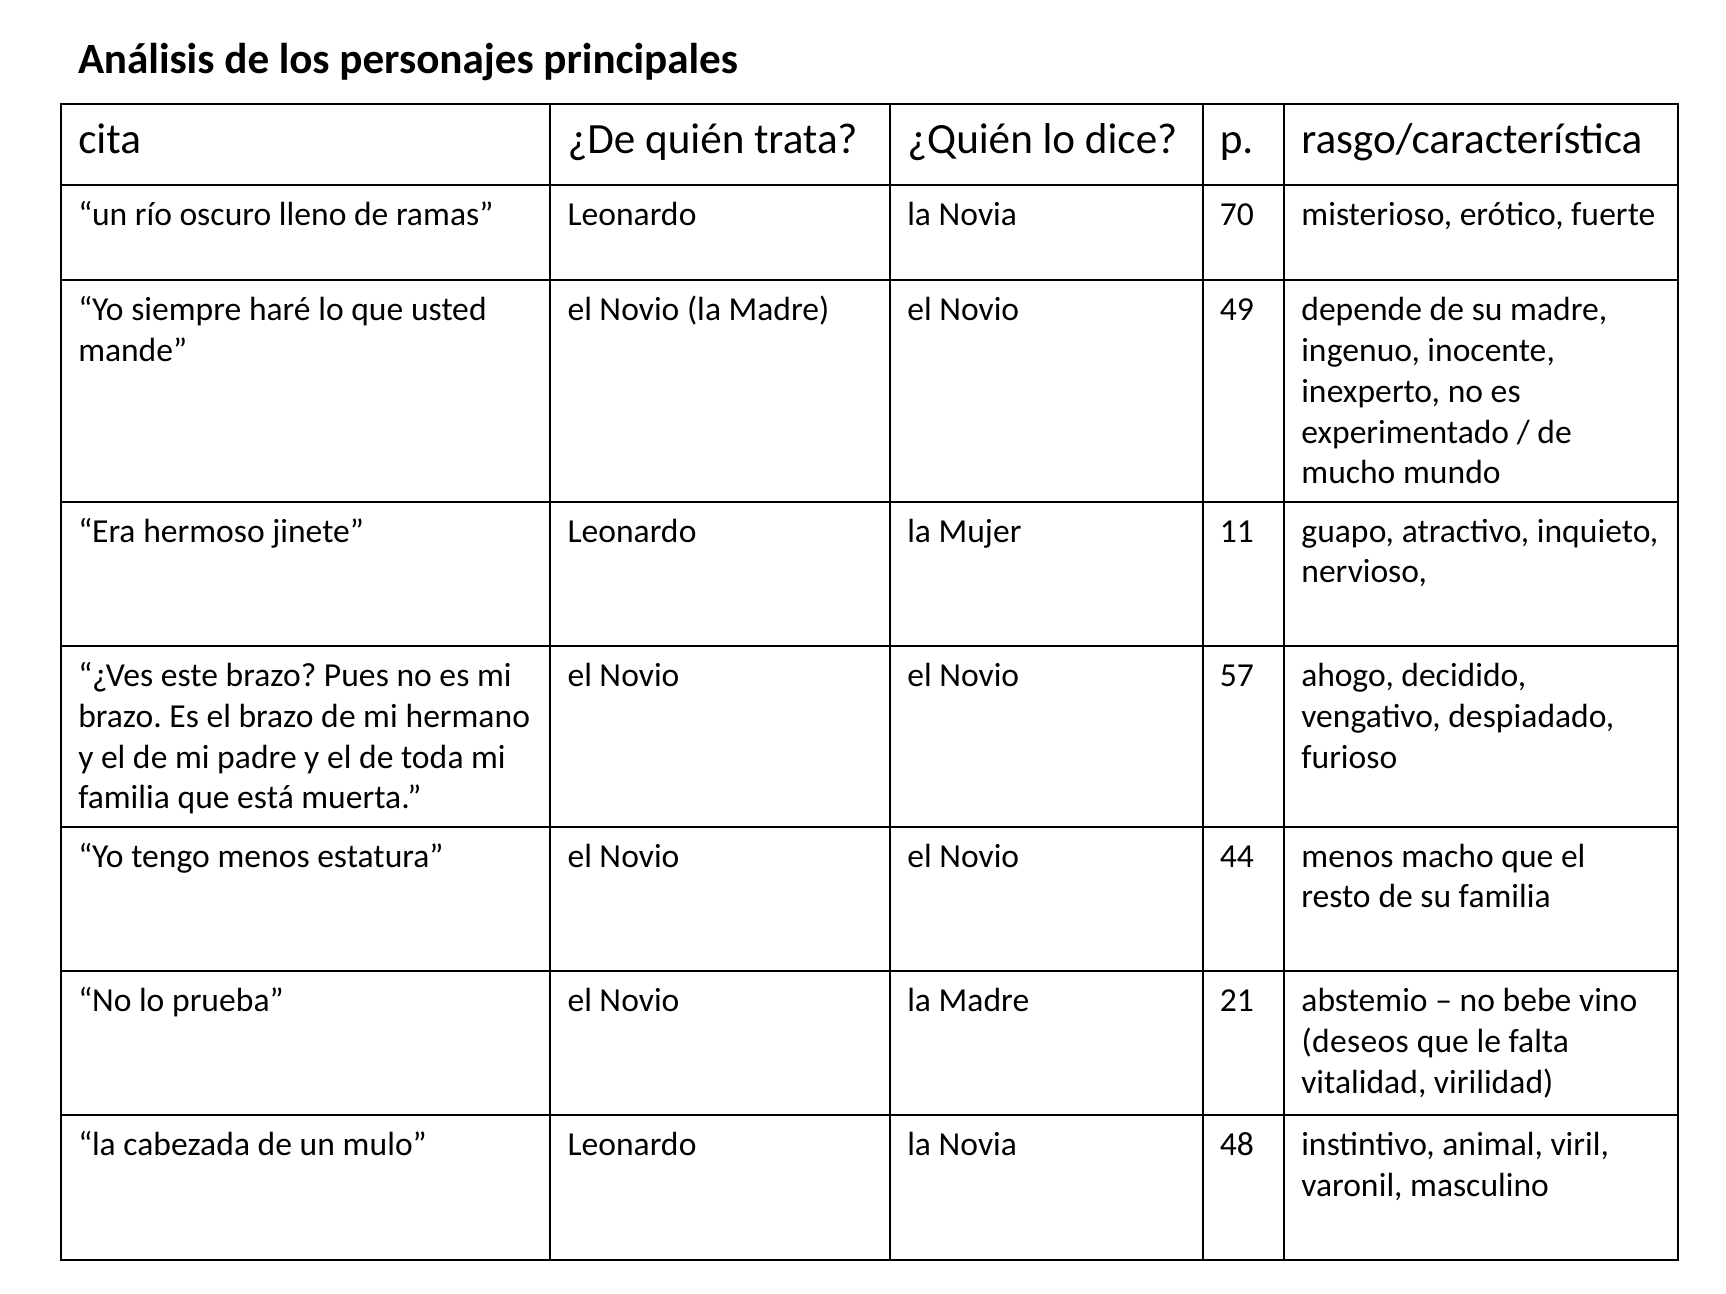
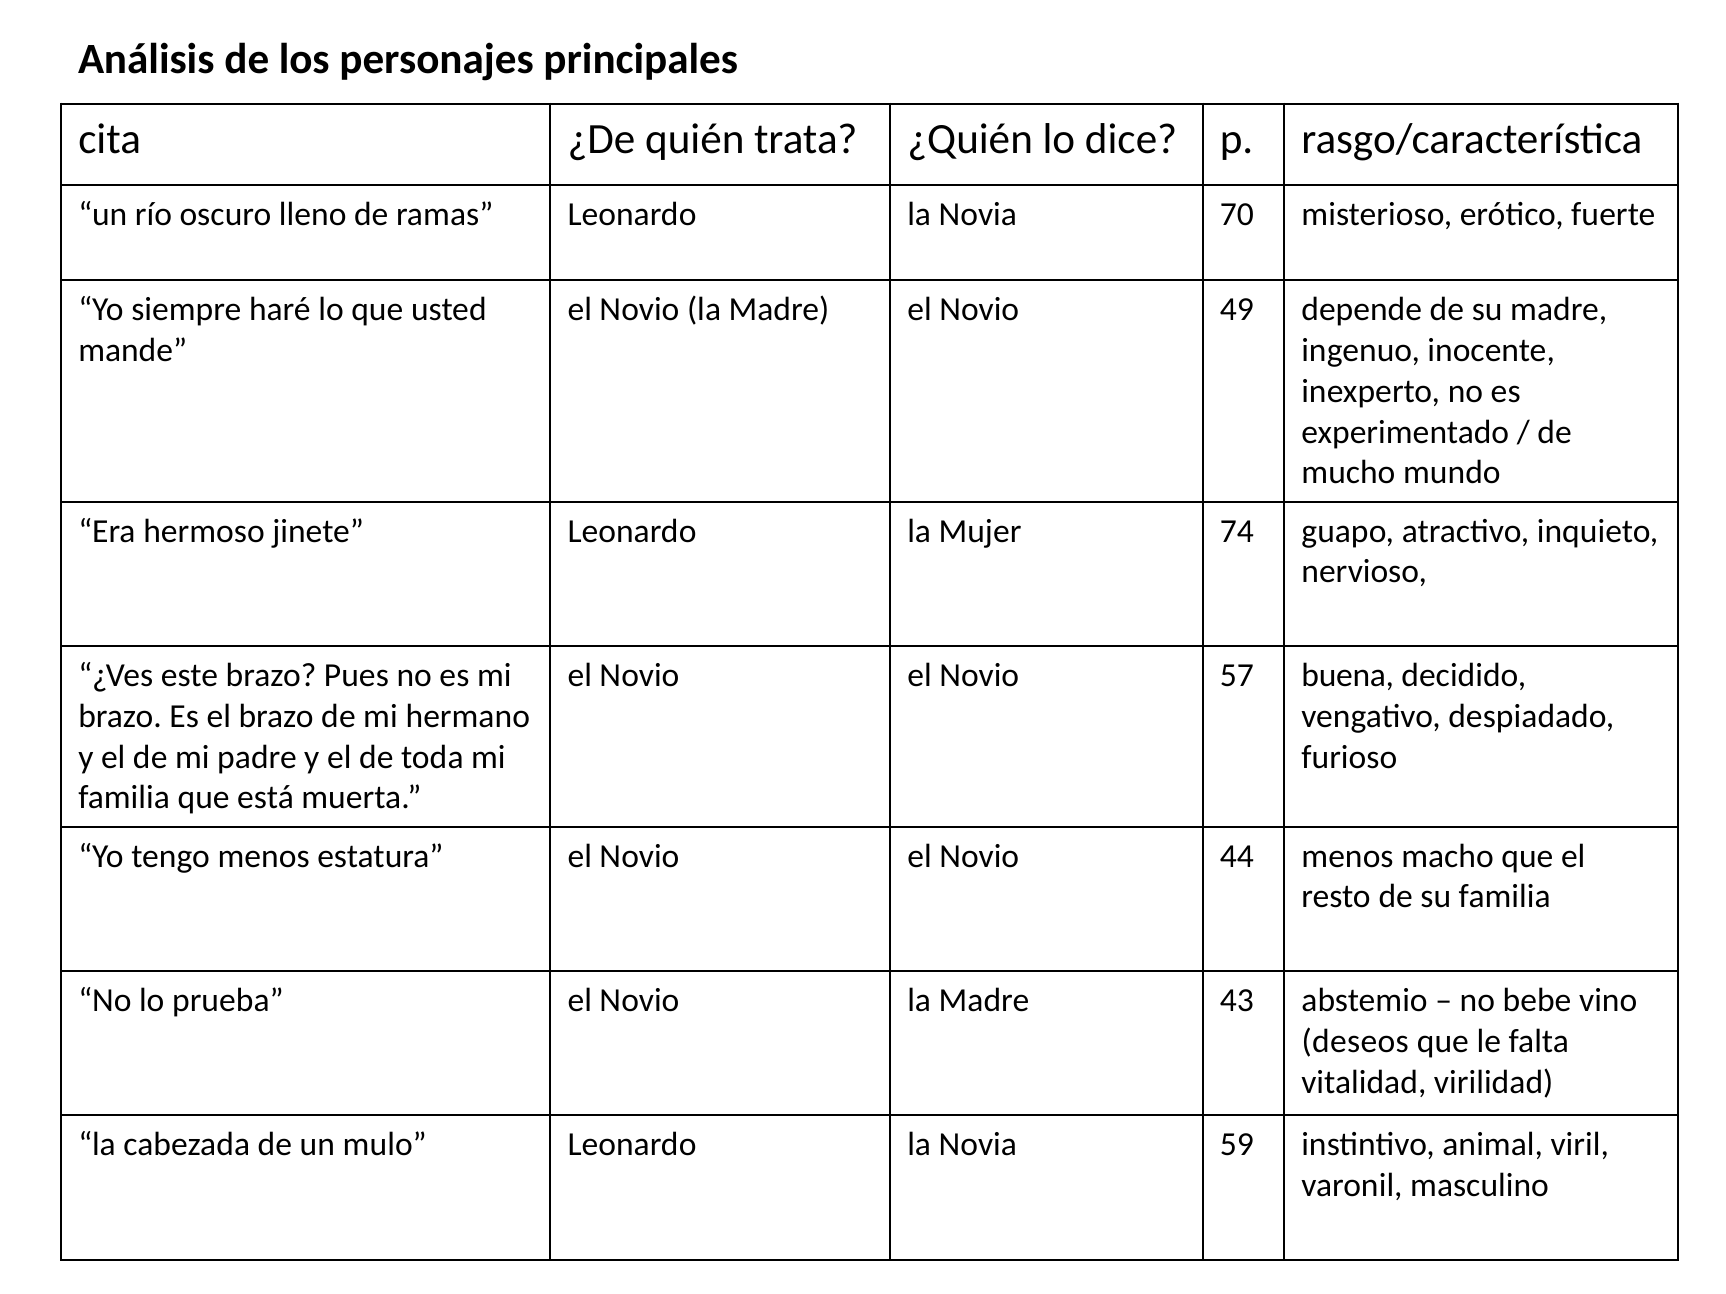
11: 11 -> 74
ahogo: ahogo -> buena
21: 21 -> 43
48: 48 -> 59
